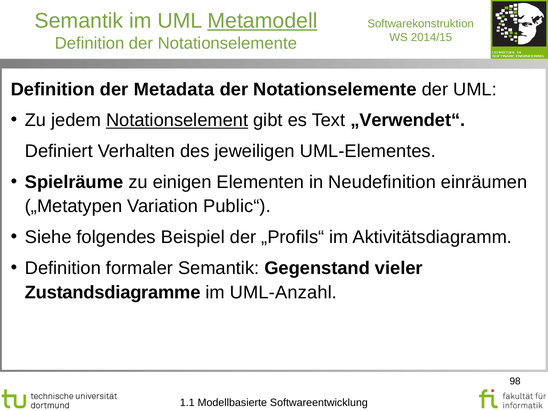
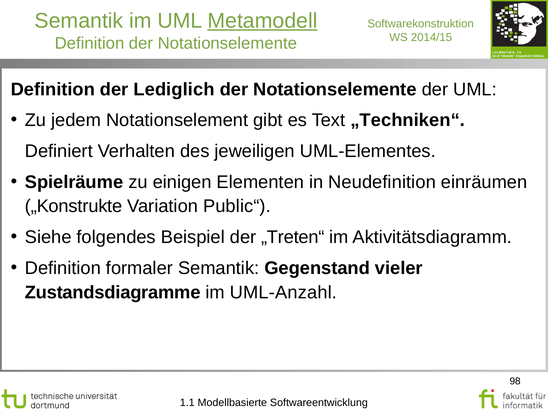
Metadata: Metadata -> Lediglich
Notationselement underline: present -> none
„Verwendet“: „Verwendet“ -> „Techniken“
„Metatypen: „Metatypen -> „Konstrukte
„Profils“: „Profils“ -> „Treten“
